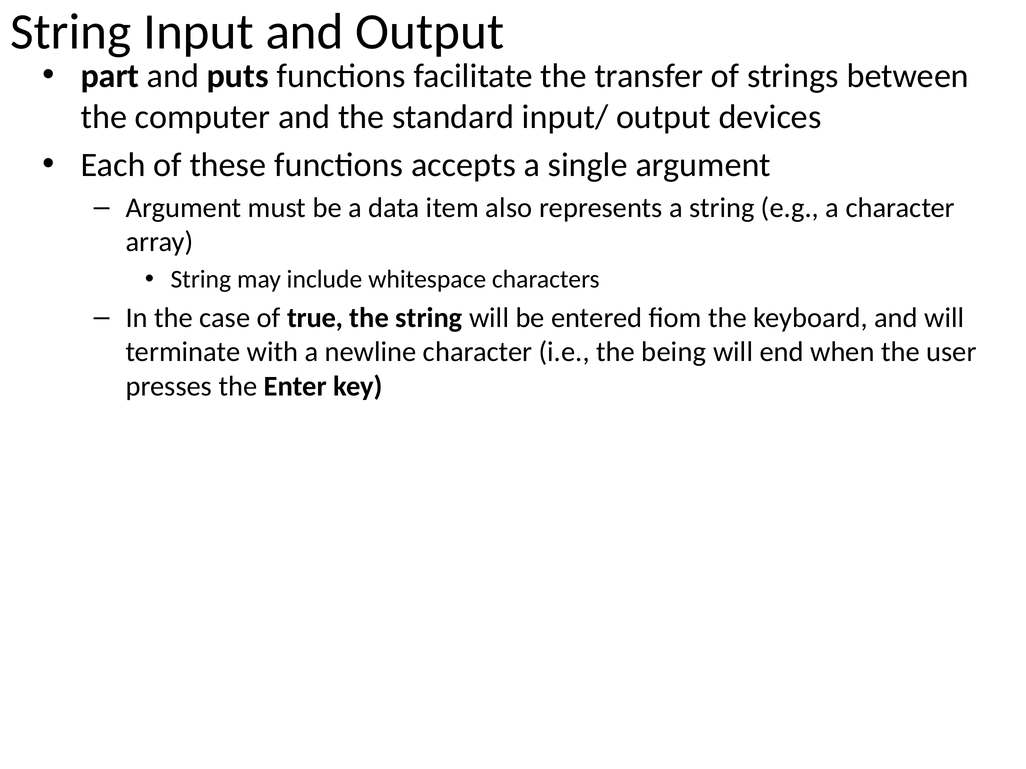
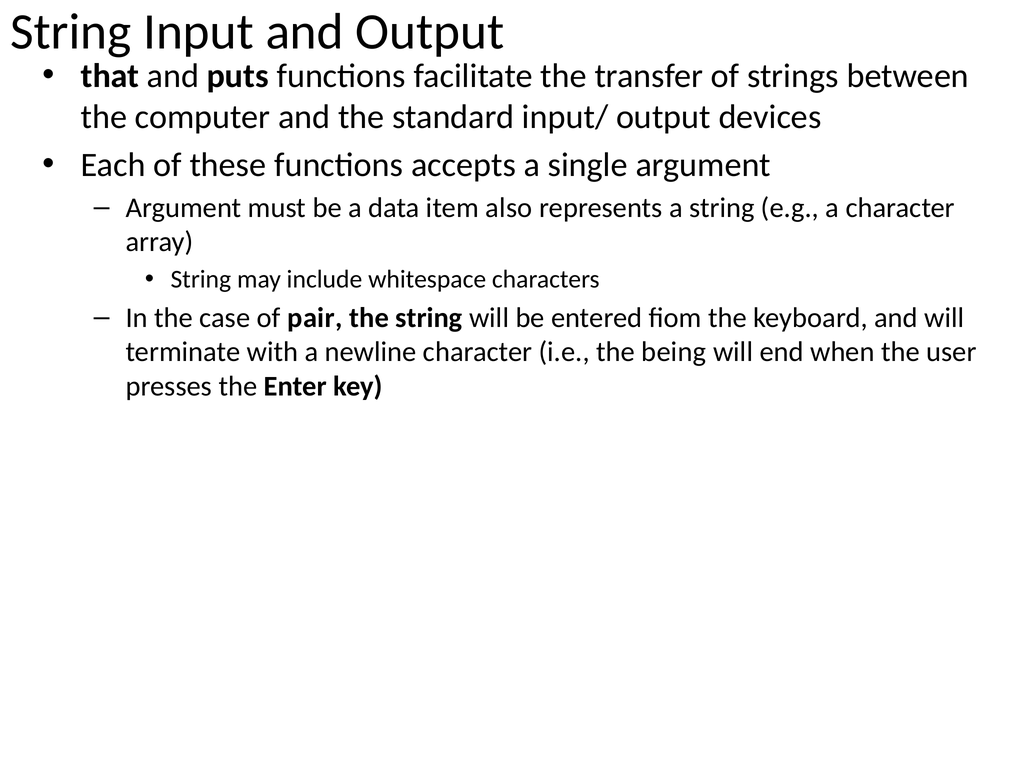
part: part -> that
true: true -> pair
